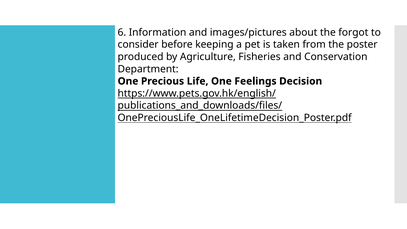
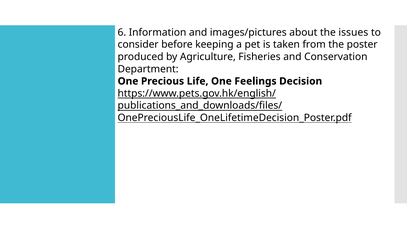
forgot: forgot -> issues
